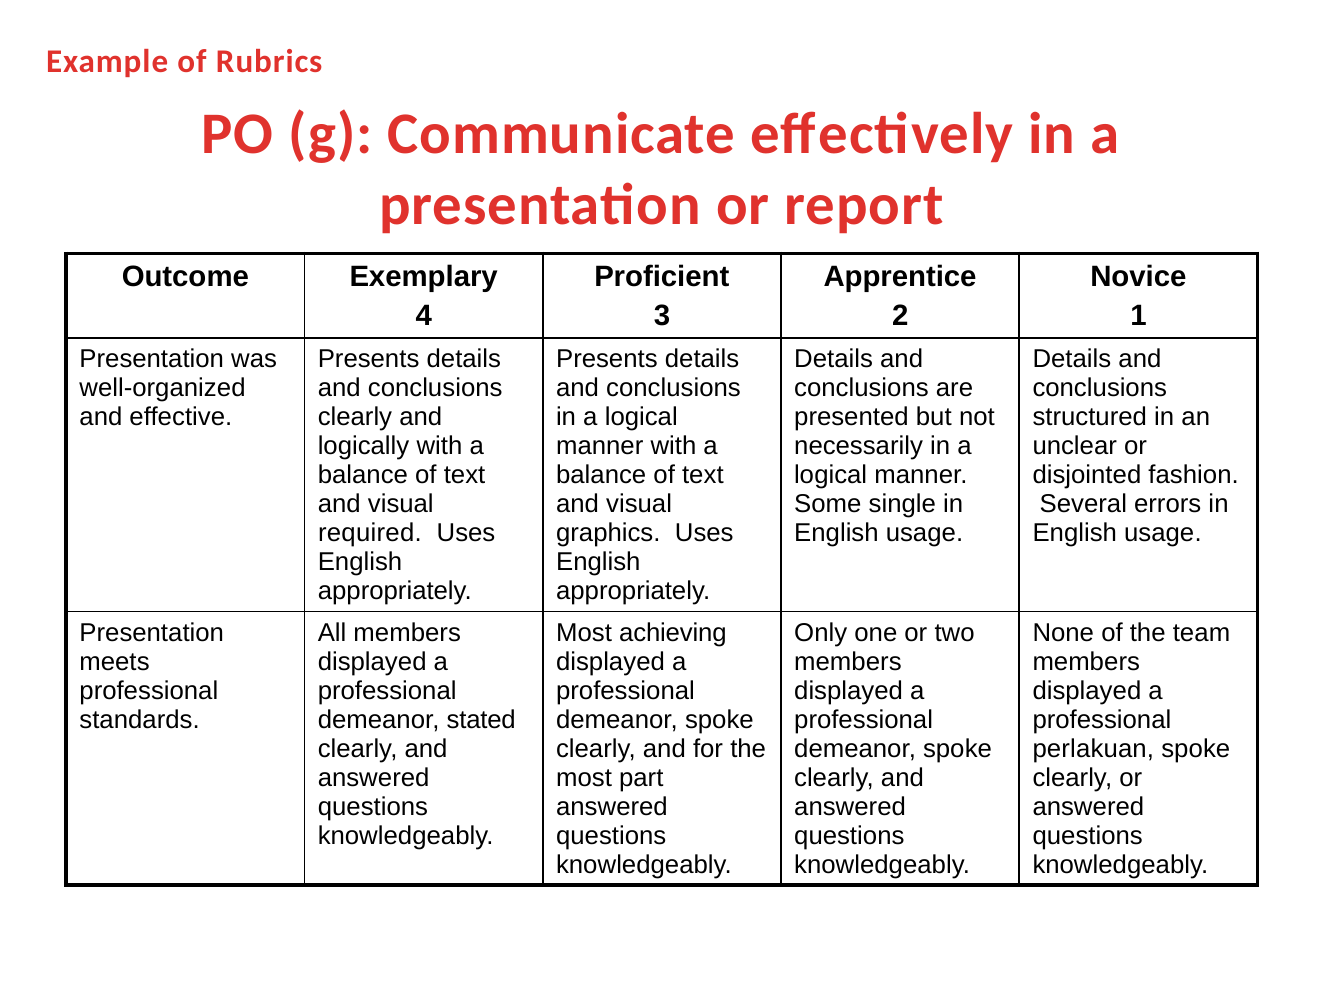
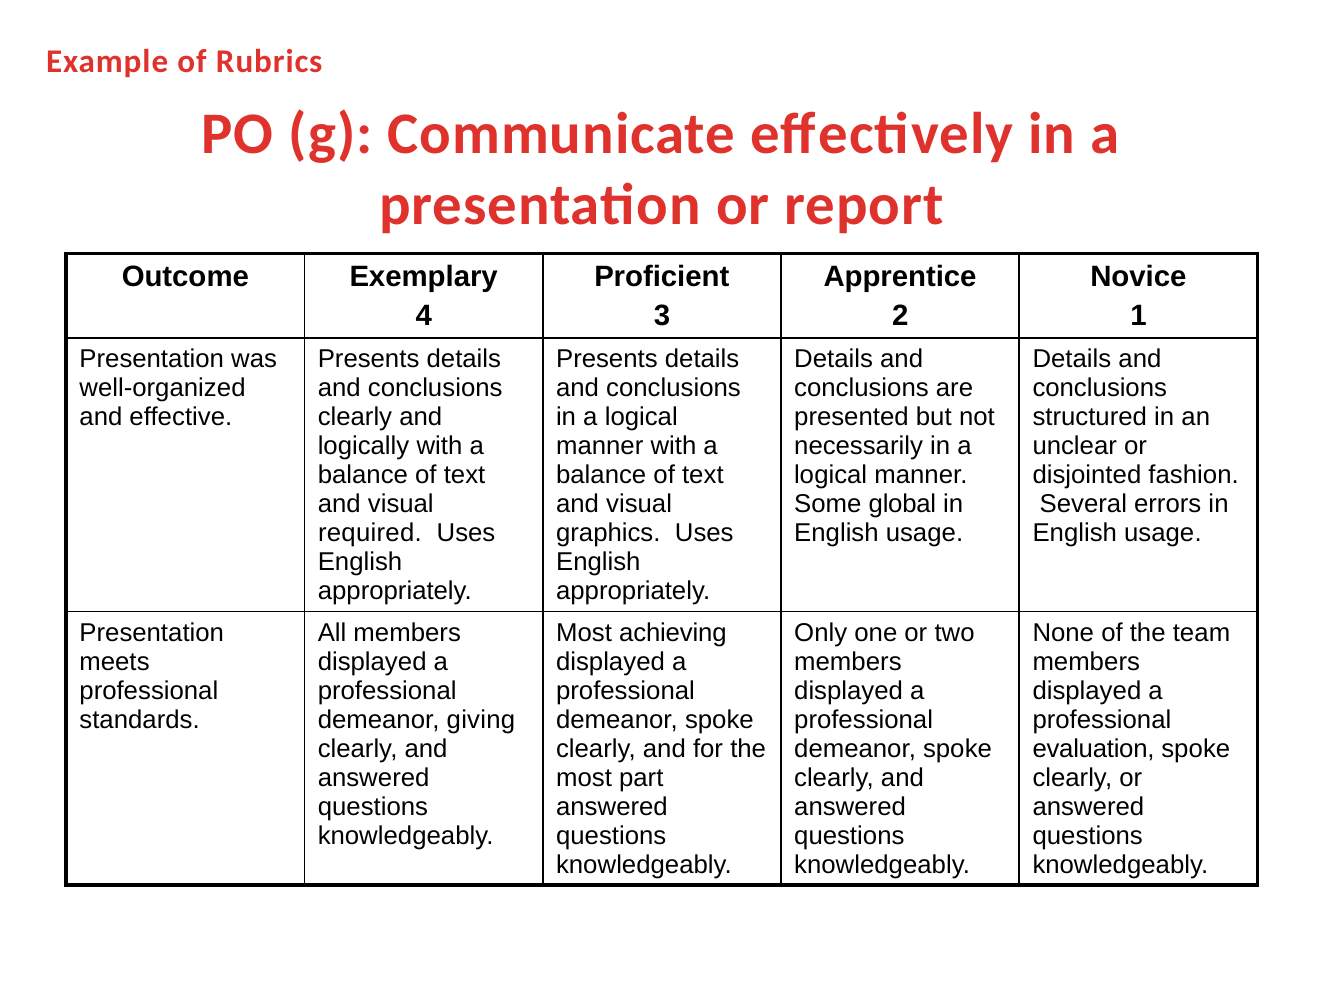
single: single -> global
stated: stated -> giving
perlakuan: perlakuan -> evaluation
